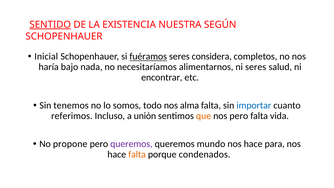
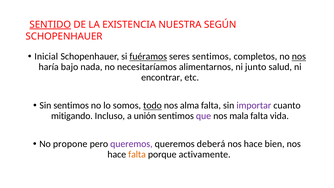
seres considera: considera -> sentimos
nos at (299, 56) underline: none -> present
ni seres: seres -> junto
Sin tenemos: tenemos -> sentimos
todo underline: none -> present
importar colour: blue -> purple
referimos: referimos -> mitigando
que colour: orange -> purple
nos pero: pero -> mala
mundo: mundo -> deberá
para: para -> bien
condenados: condenados -> activamente
